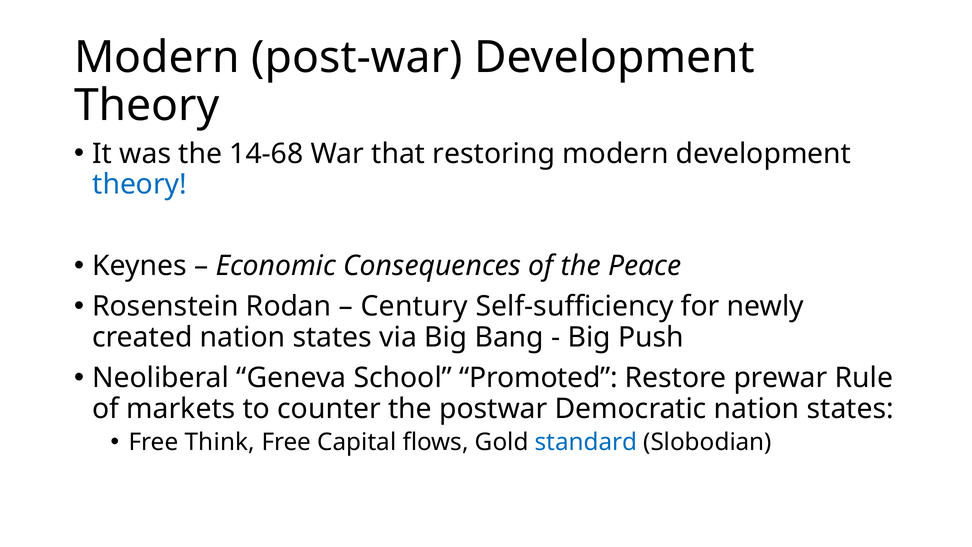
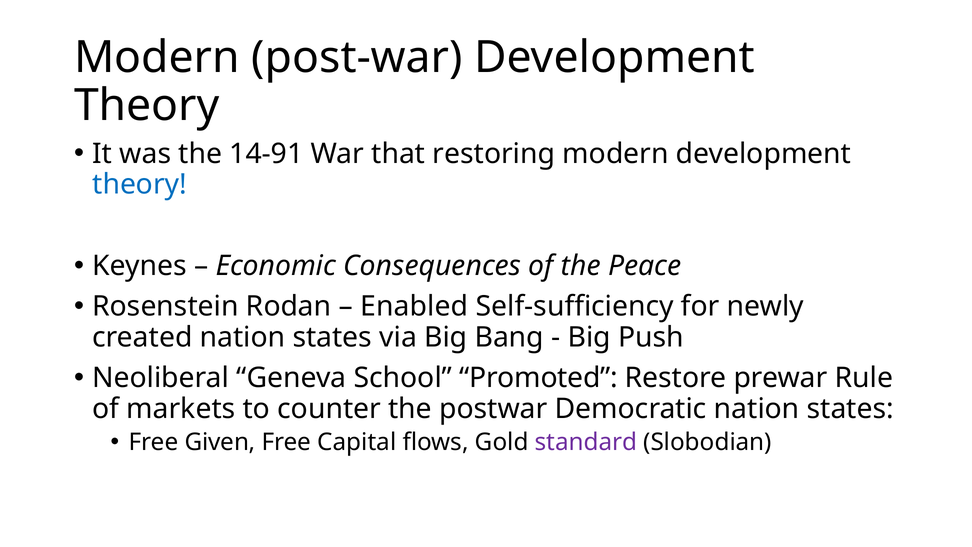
14-68: 14-68 -> 14-91
Century: Century -> Enabled
Think: Think -> Given
standard colour: blue -> purple
